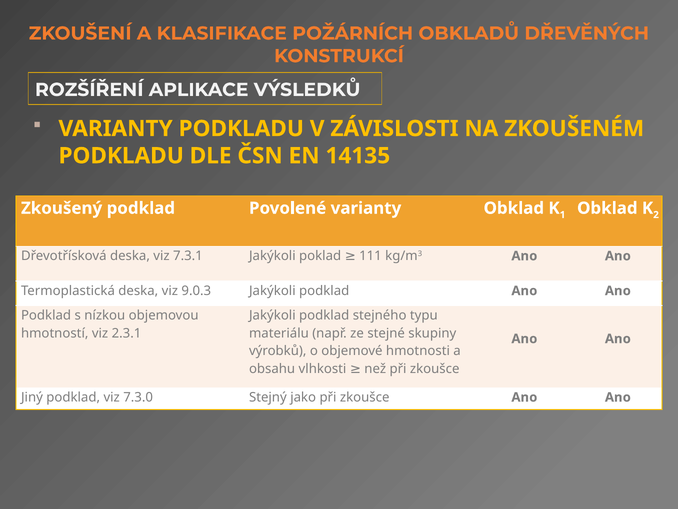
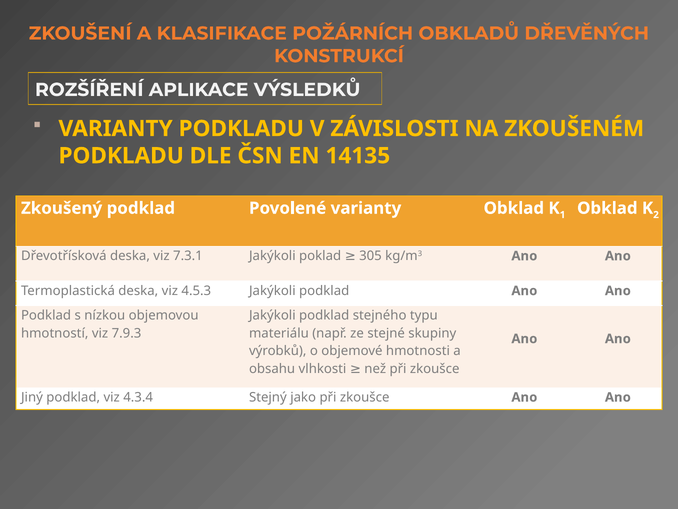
111: 111 -> 305
9.0.3: 9.0.3 -> 4.5.3
2.3.1: 2.3.1 -> 7.9.3
7.3.0: 7.3.0 -> 4.3.4
